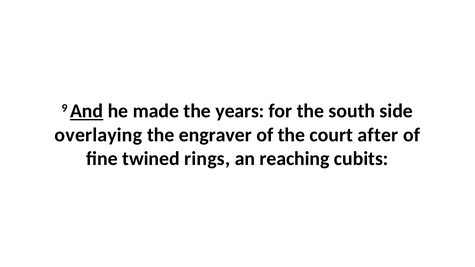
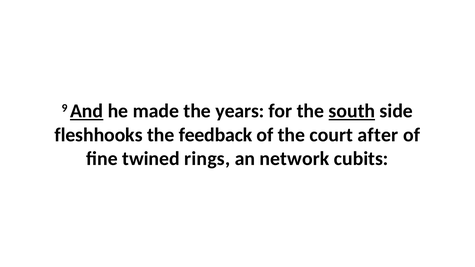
south underline: none -> present
overlaying: overlaying -> fleshhooks
engraver: engraver -> feedback
reaching: reaching -> network
